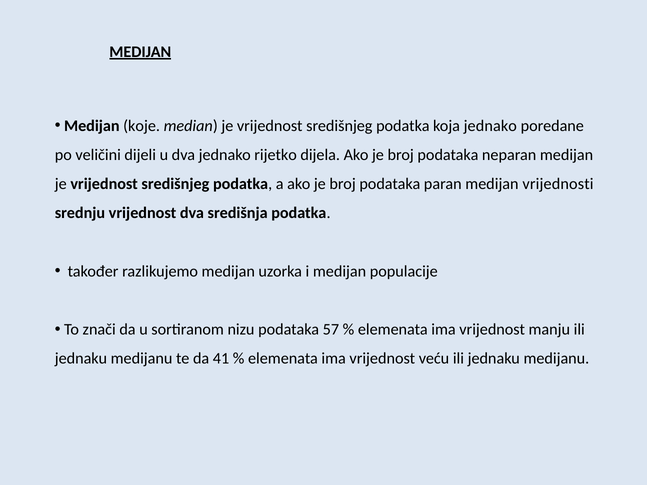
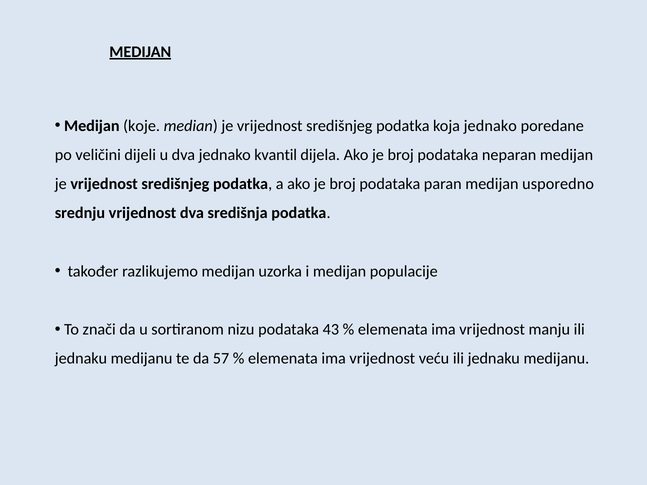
rijetko: rijetko -> kvantil
vrijednosti: vrijednosti -> usporedno
57: 57 -> 43
41: 41 -> 57
